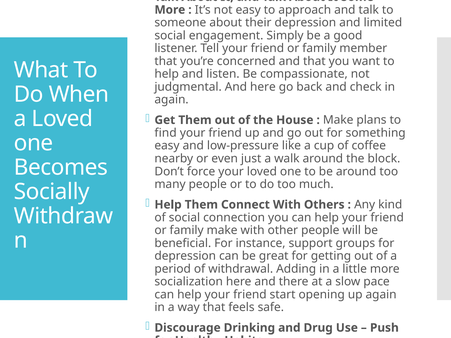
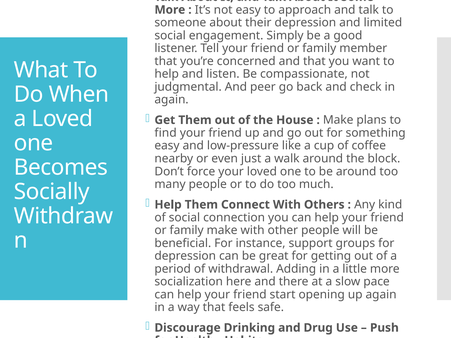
And here: here -> peer
